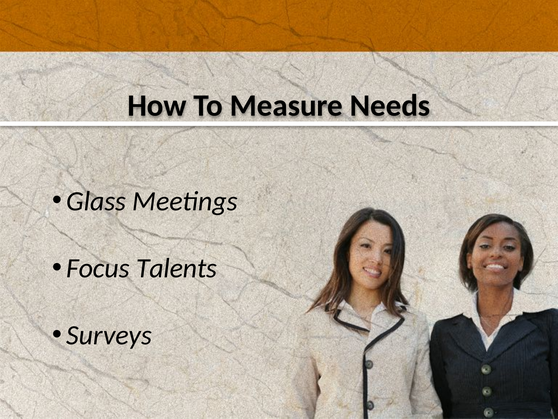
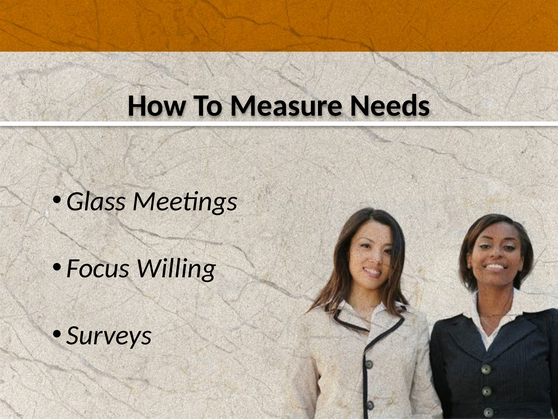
Talents: Talents -> Willing
